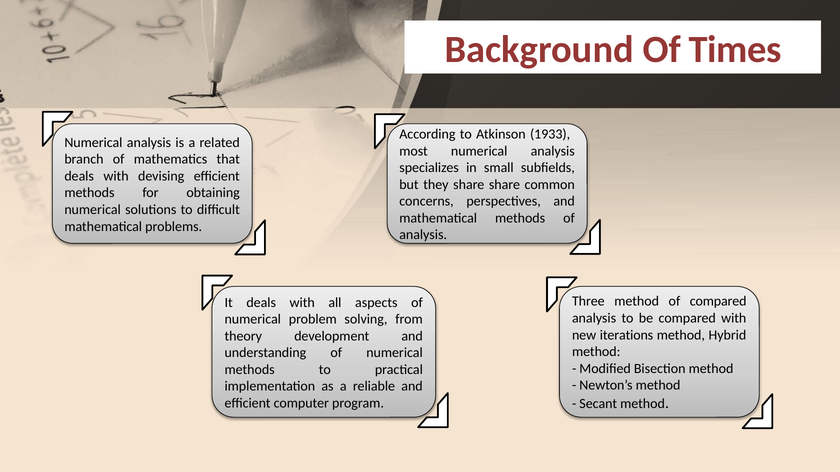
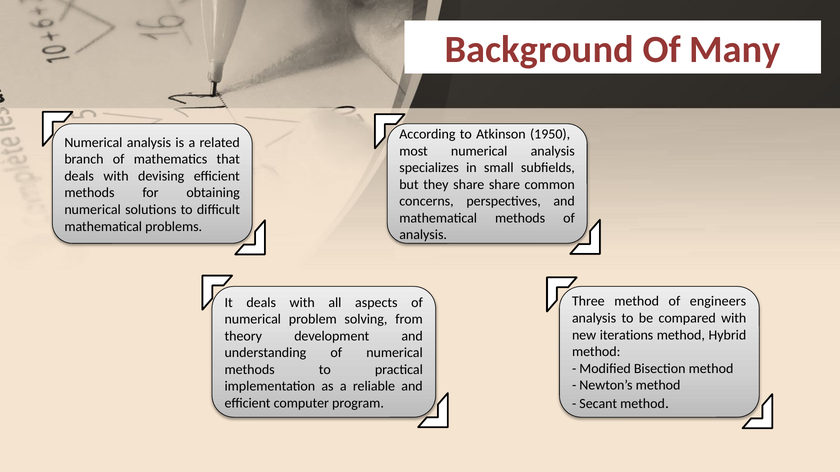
Times: Times -> Many
1933: 1933 -> 1950
of compared: compared -> engineers
